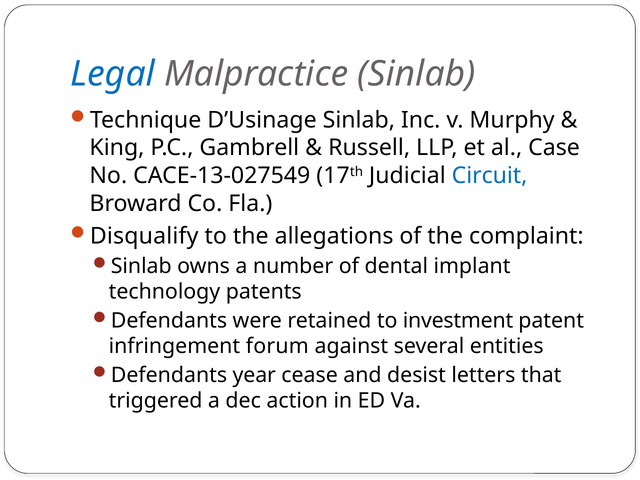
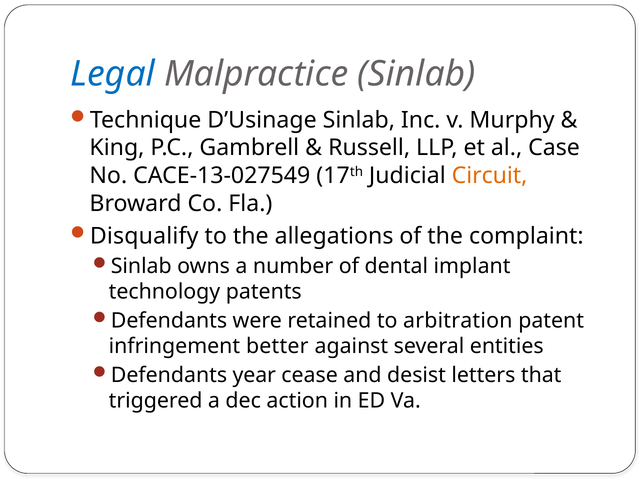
Circuit colour: blue -> orange
investment: investment -> arbitration
forum: forum -> better
